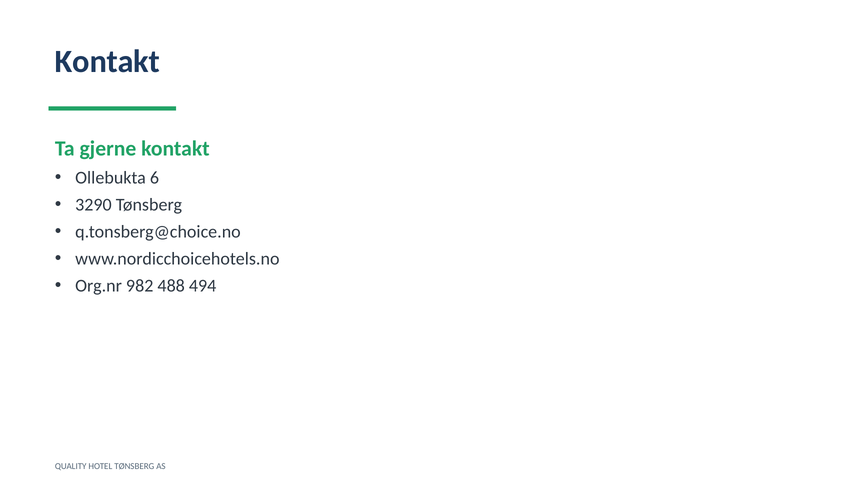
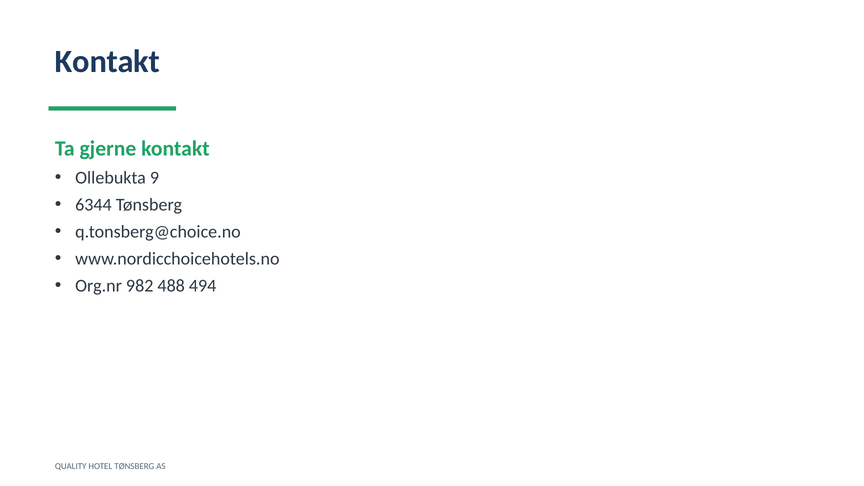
6: 6 -> 9
3290: 3290 -> 6344
